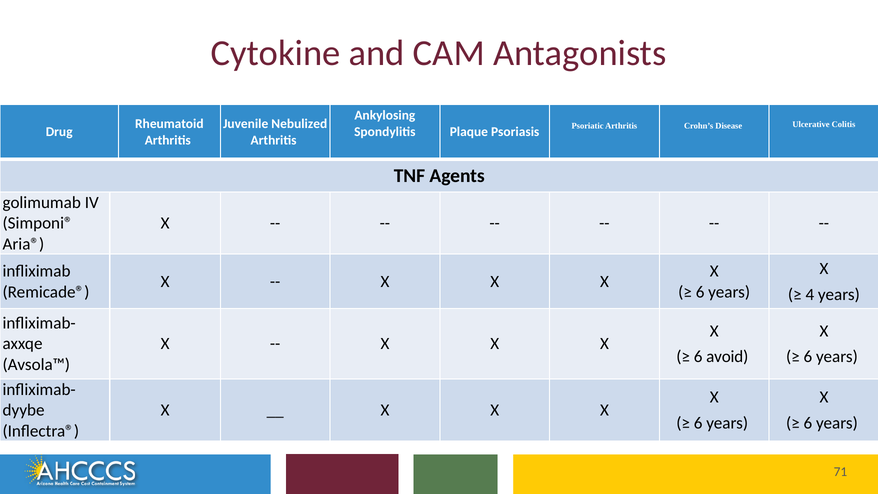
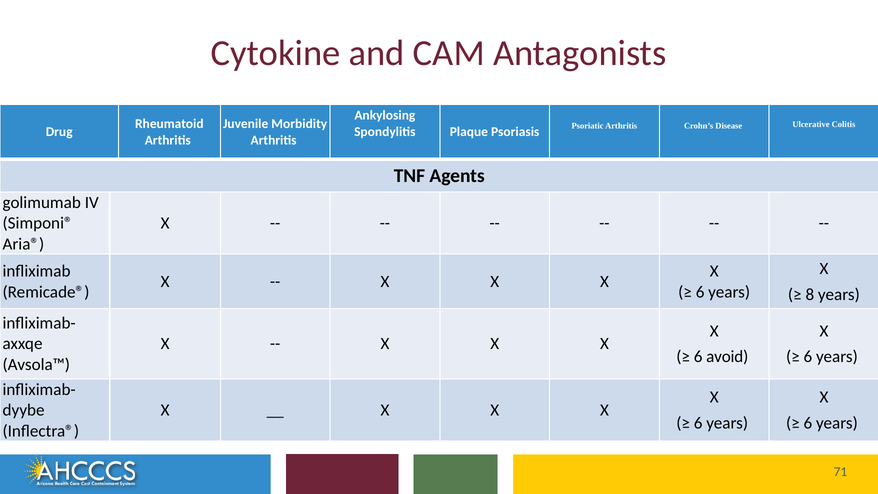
Nebulized: Nebulized -> Morbidity
4: 4 -> 8
